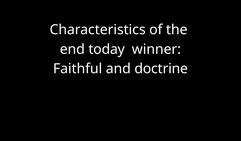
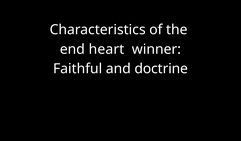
today: today -> heart
